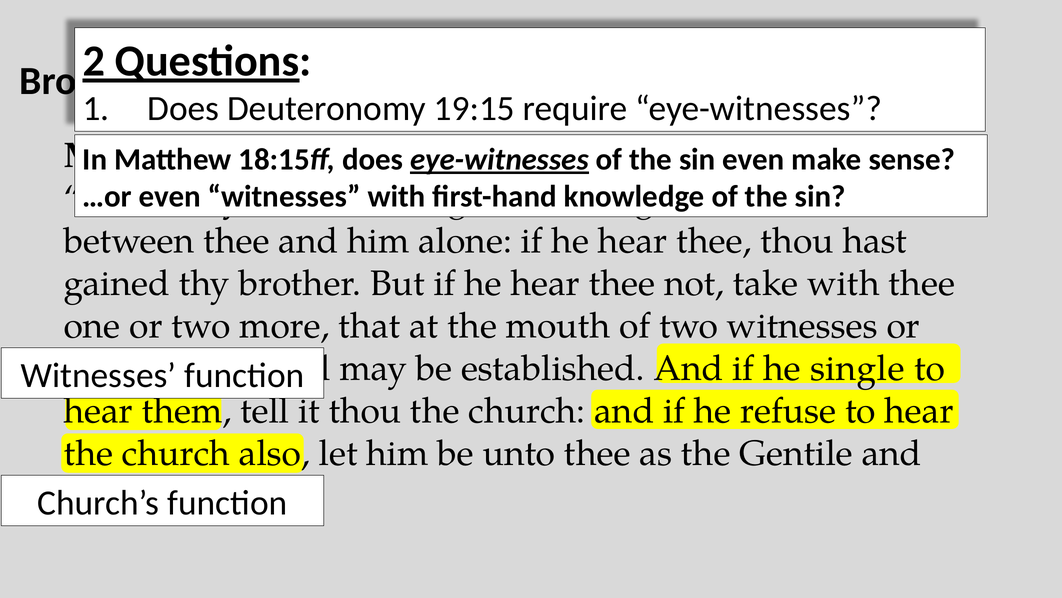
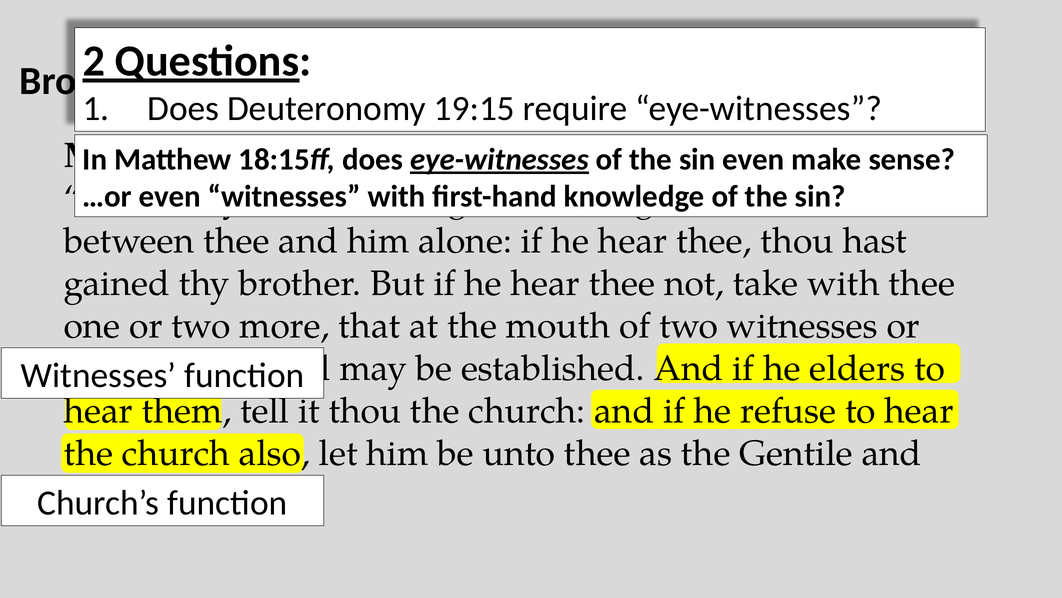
single: single -> elders
